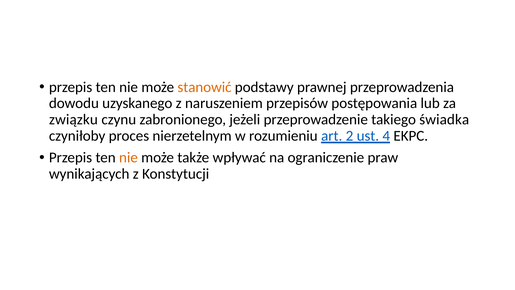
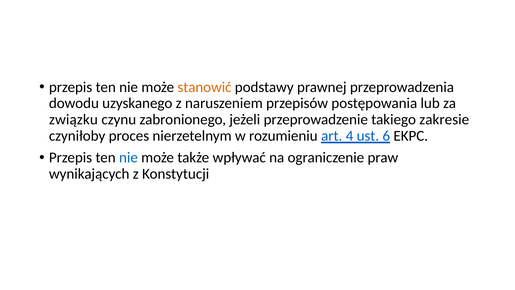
świadka: świadka -> zakresie
2: 2 -> 4
4: 4 -> 6
nie at (128, 158) colour: orange -> blue
